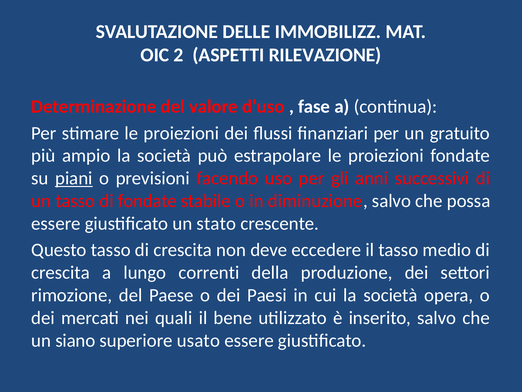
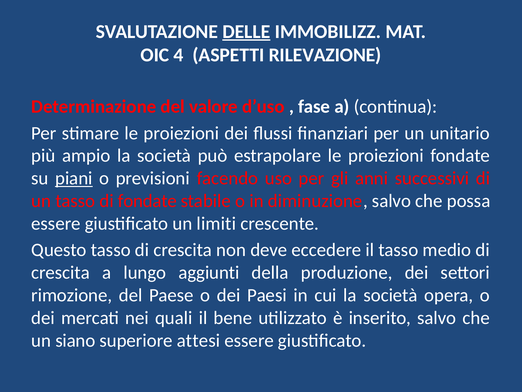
DELLE underline: none -> present
2: 2 -> 4
gratuito: gratuito -> unitario
stato: stato -> limiti
correnti: correnti -> aggiunti
usato: usato -> attesi
